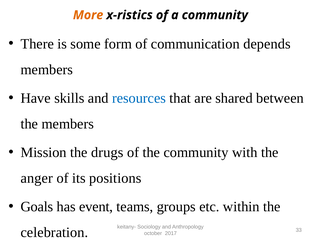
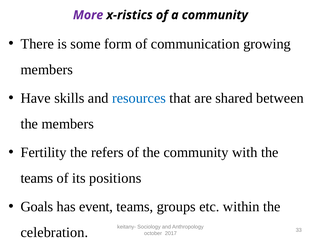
More colour: orange -> purple
depends: depends -> growing
Mission: Mission -> Fertility
drugs: drugs -> refers
anger at (37, 178): anger -> teams
